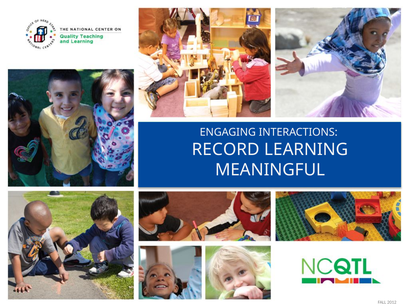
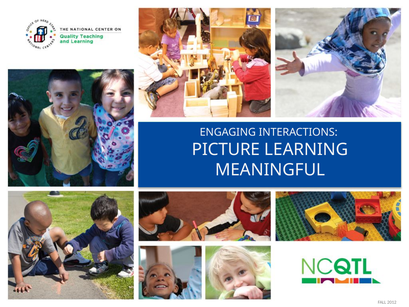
RECORD: RECORD -> PICTURE
